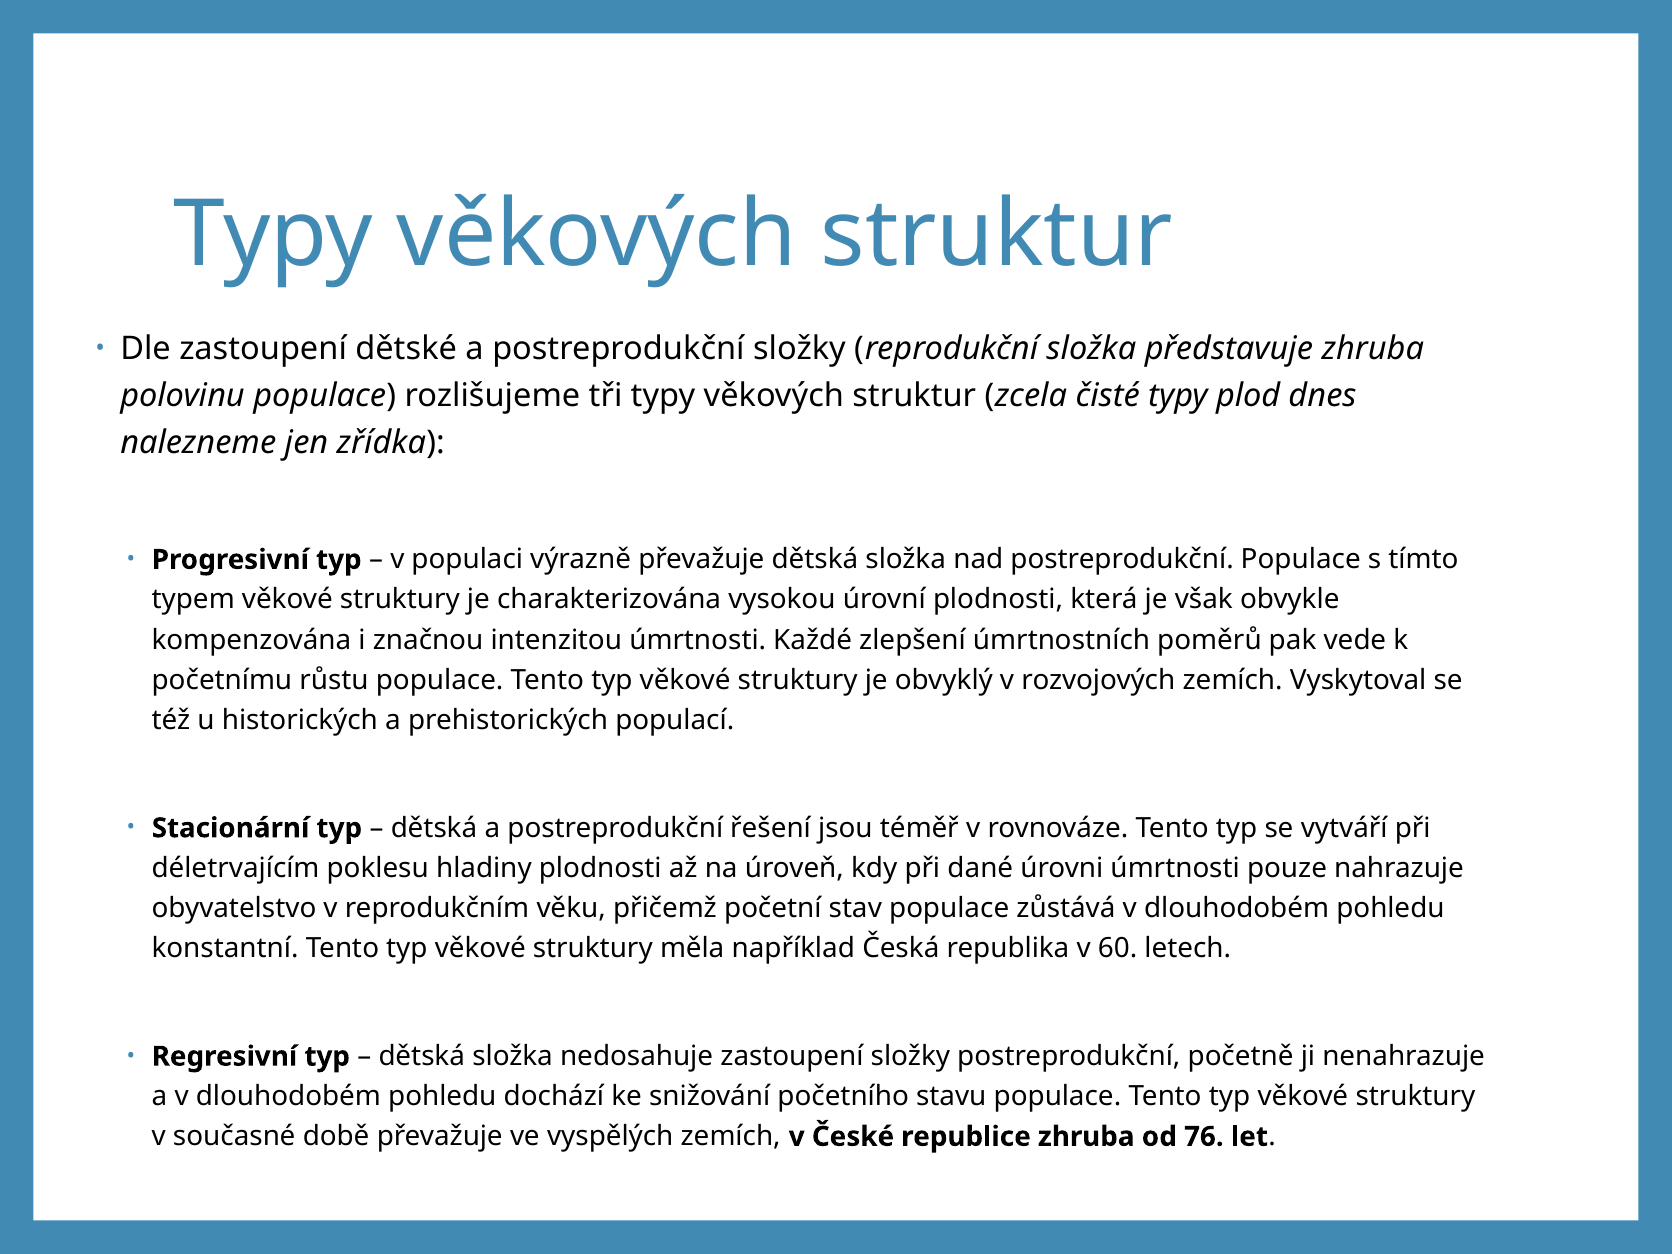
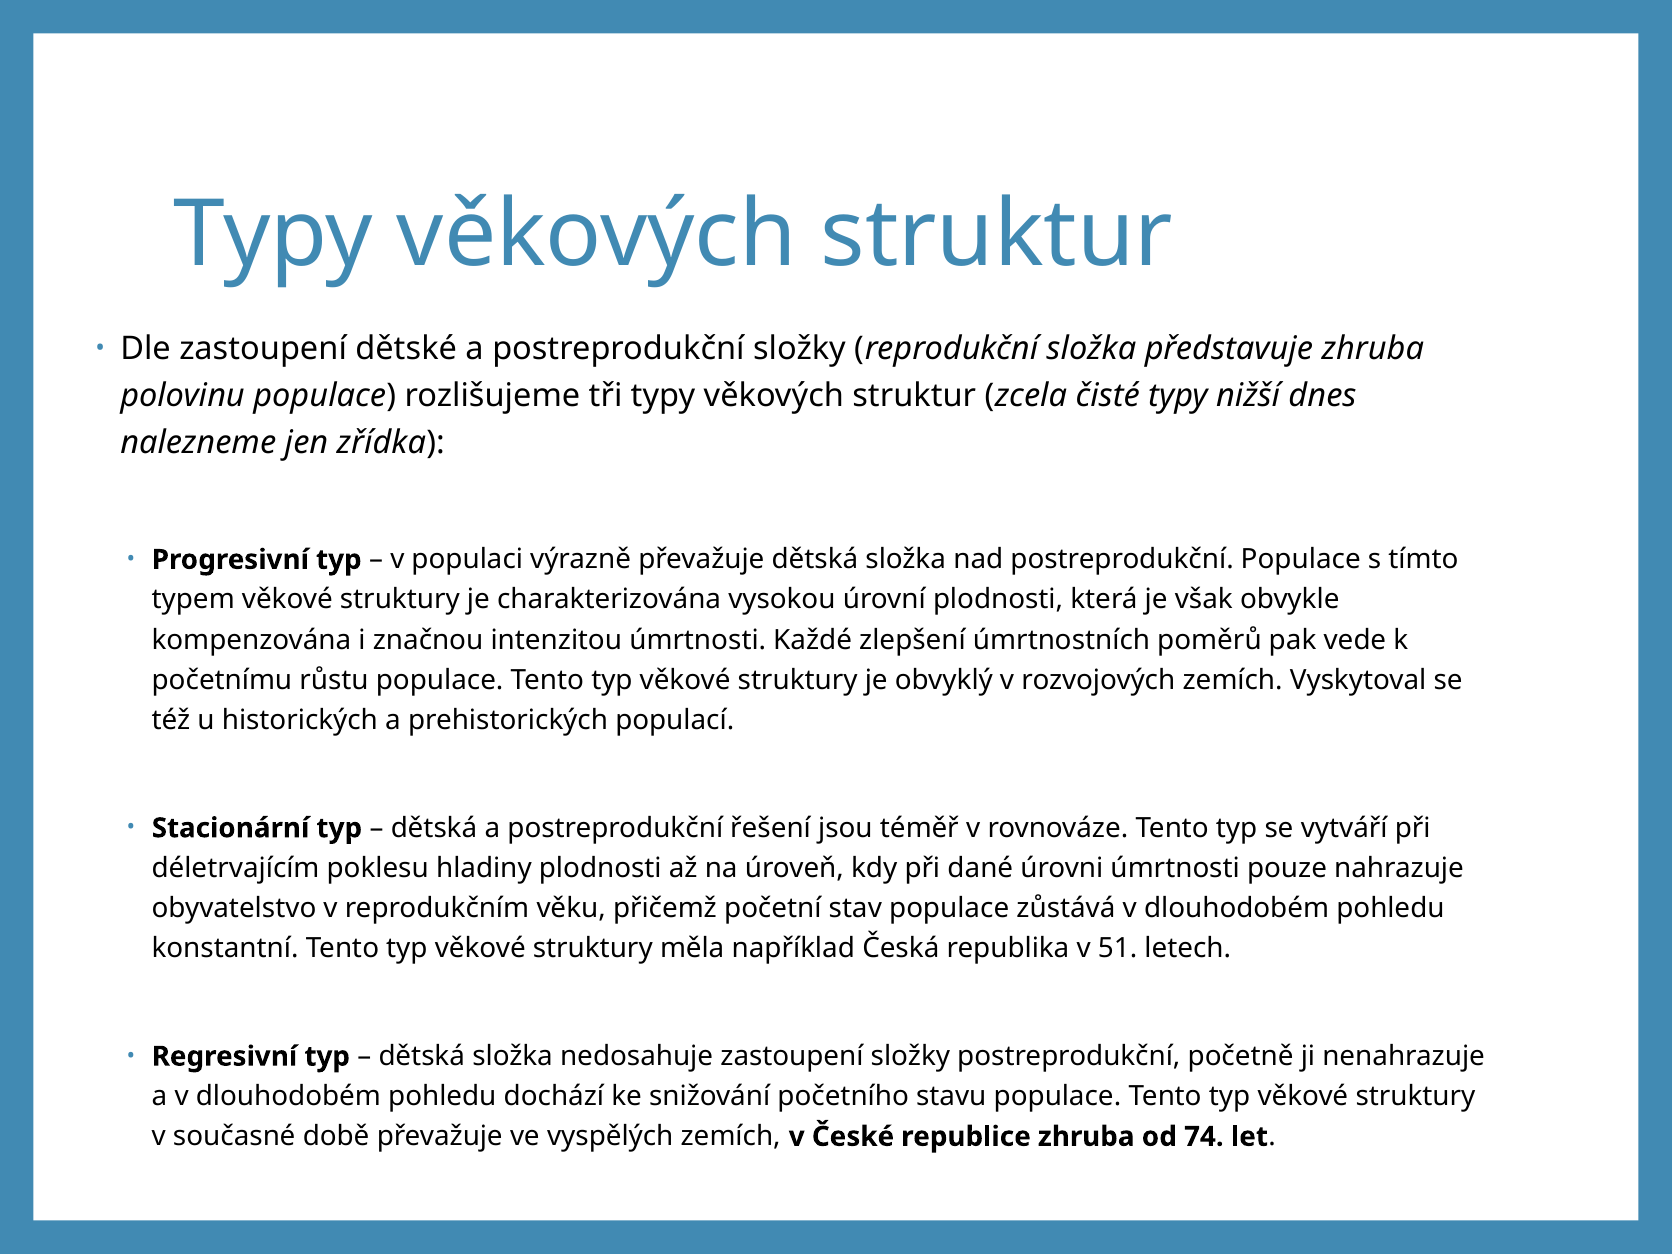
plod: plod -> nižší
60: 60 -> 51
76: 76 -> 74
